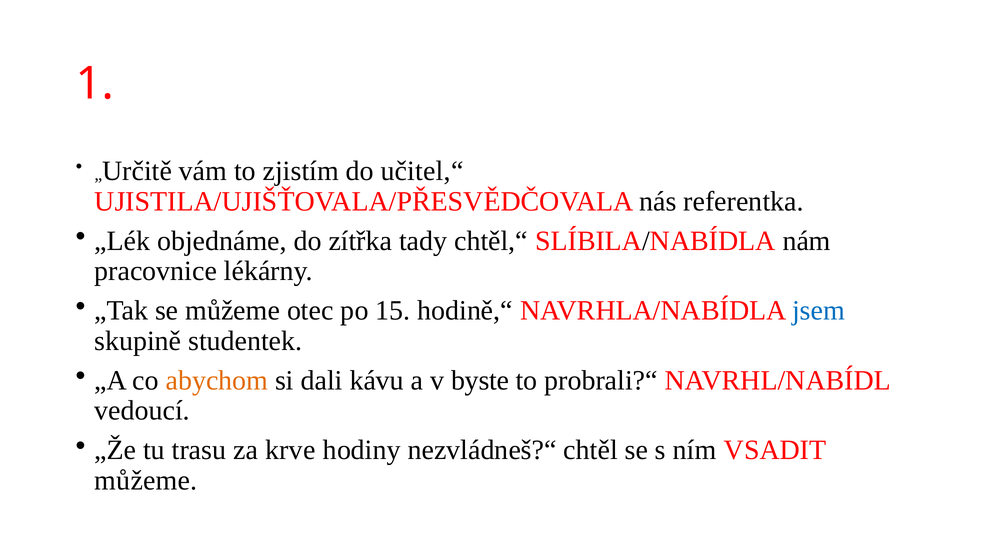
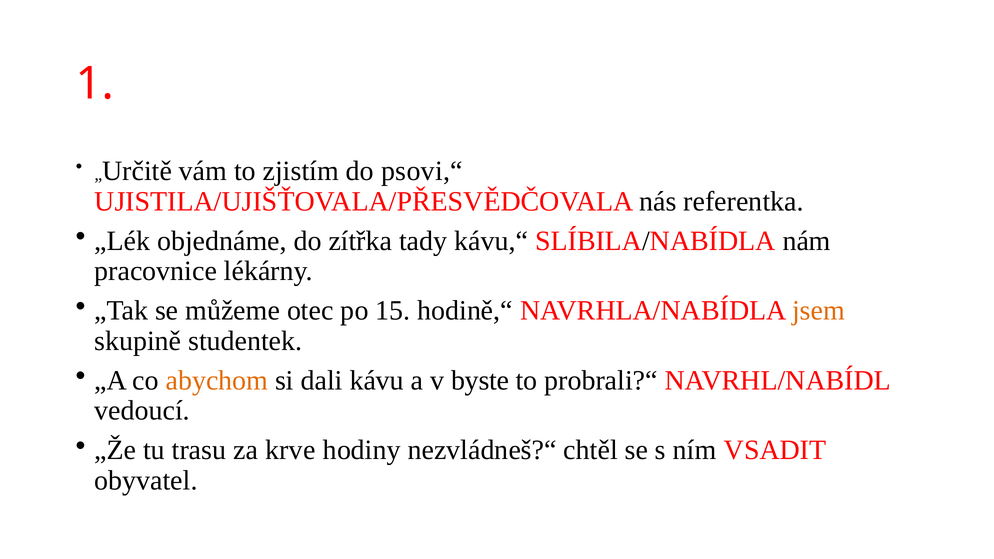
učitel,“: učitel,“ -> psovi,“
chtěl,“: chtěl,“ -> kávu,“
jsem colour: blue -> orange
můžeme at (146, 481): můžeme -> obyvatel
